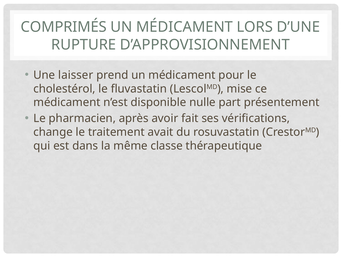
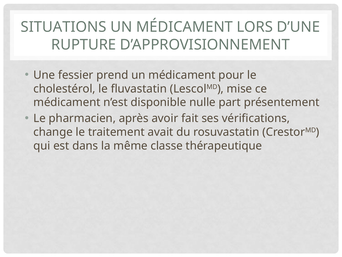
COMPRIMÉS: COMPRIMÉS -> SITUATIONS
laisser: laisser -> fessier
